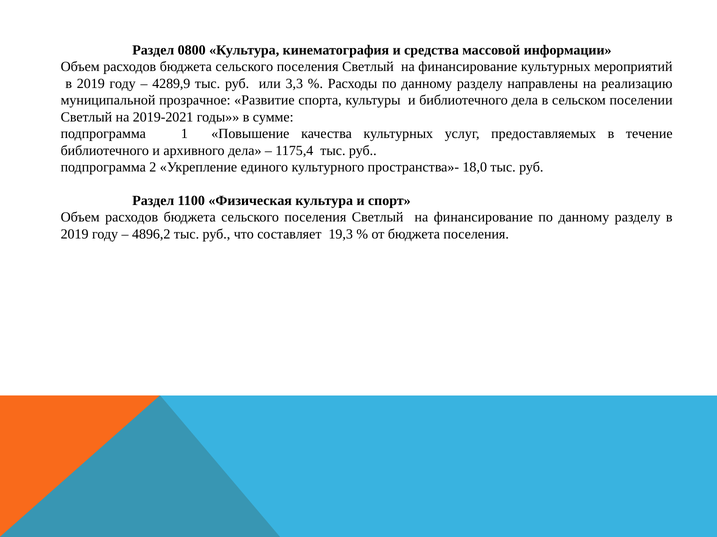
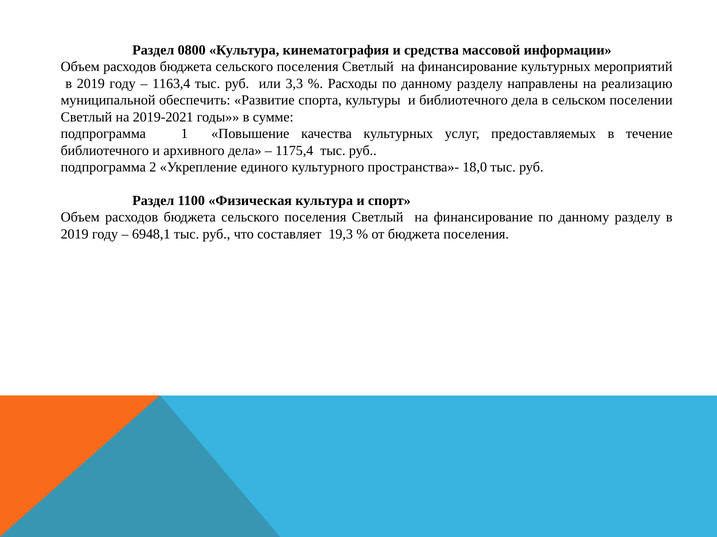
4289,9: 4289,9 -> 1163,4
прозрачное: прозрачное -> обеспечить
4896,2: 4896,2 -> 6948,1
